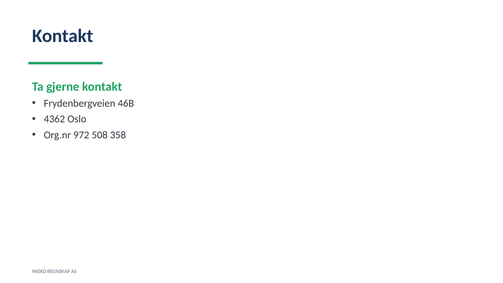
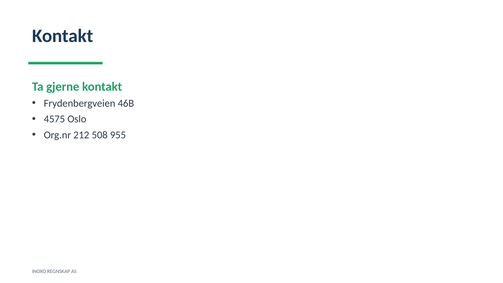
4362: 4362 -> 4575
972: 972 -> 212
358: 358 -> 955
